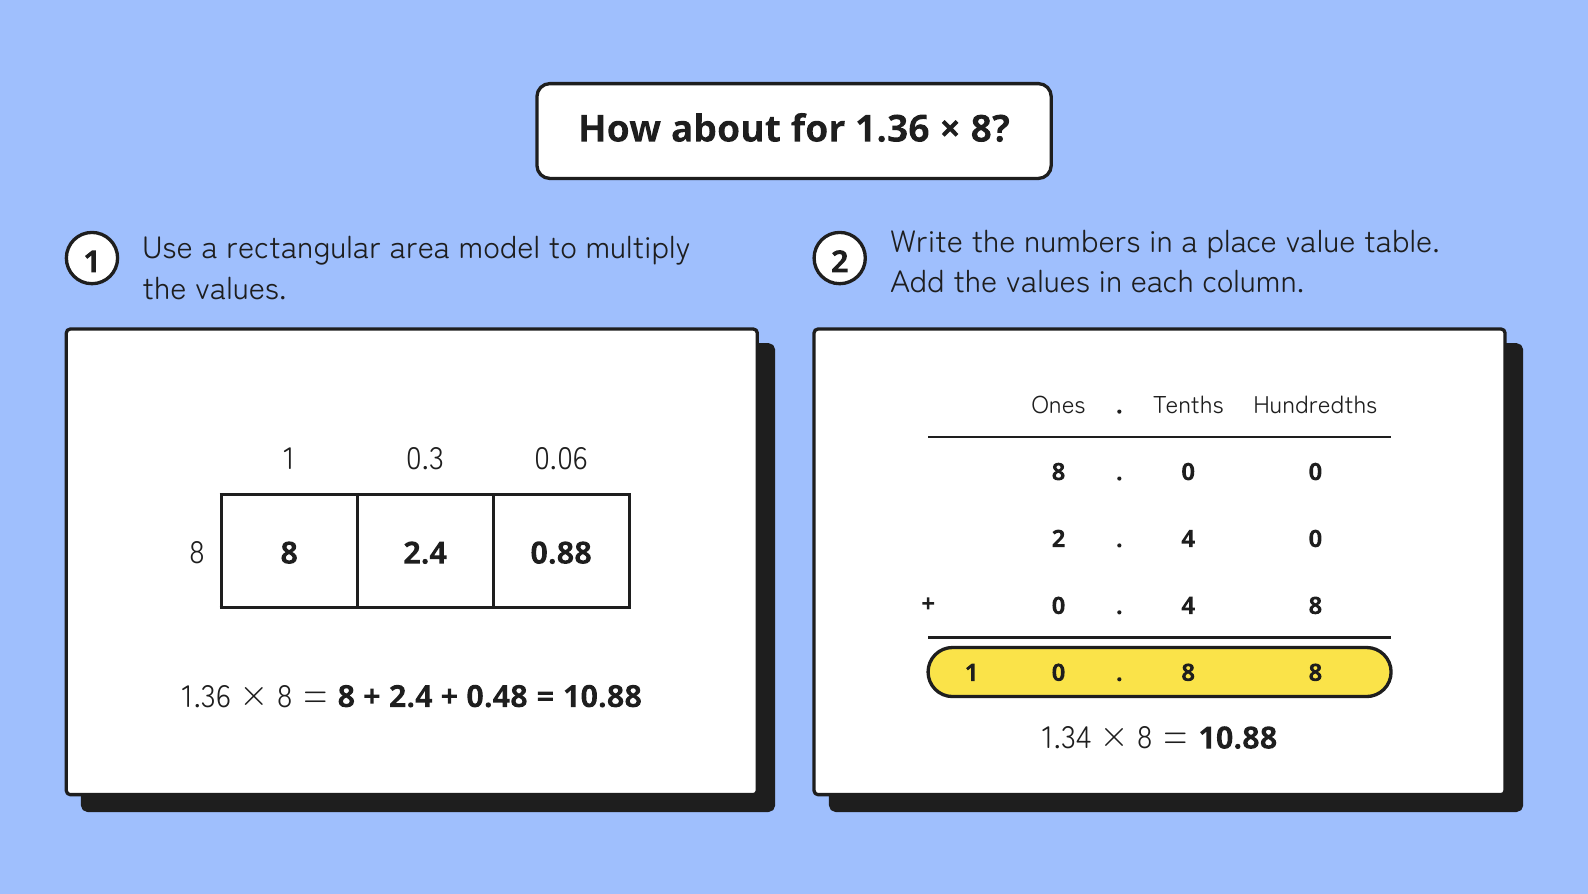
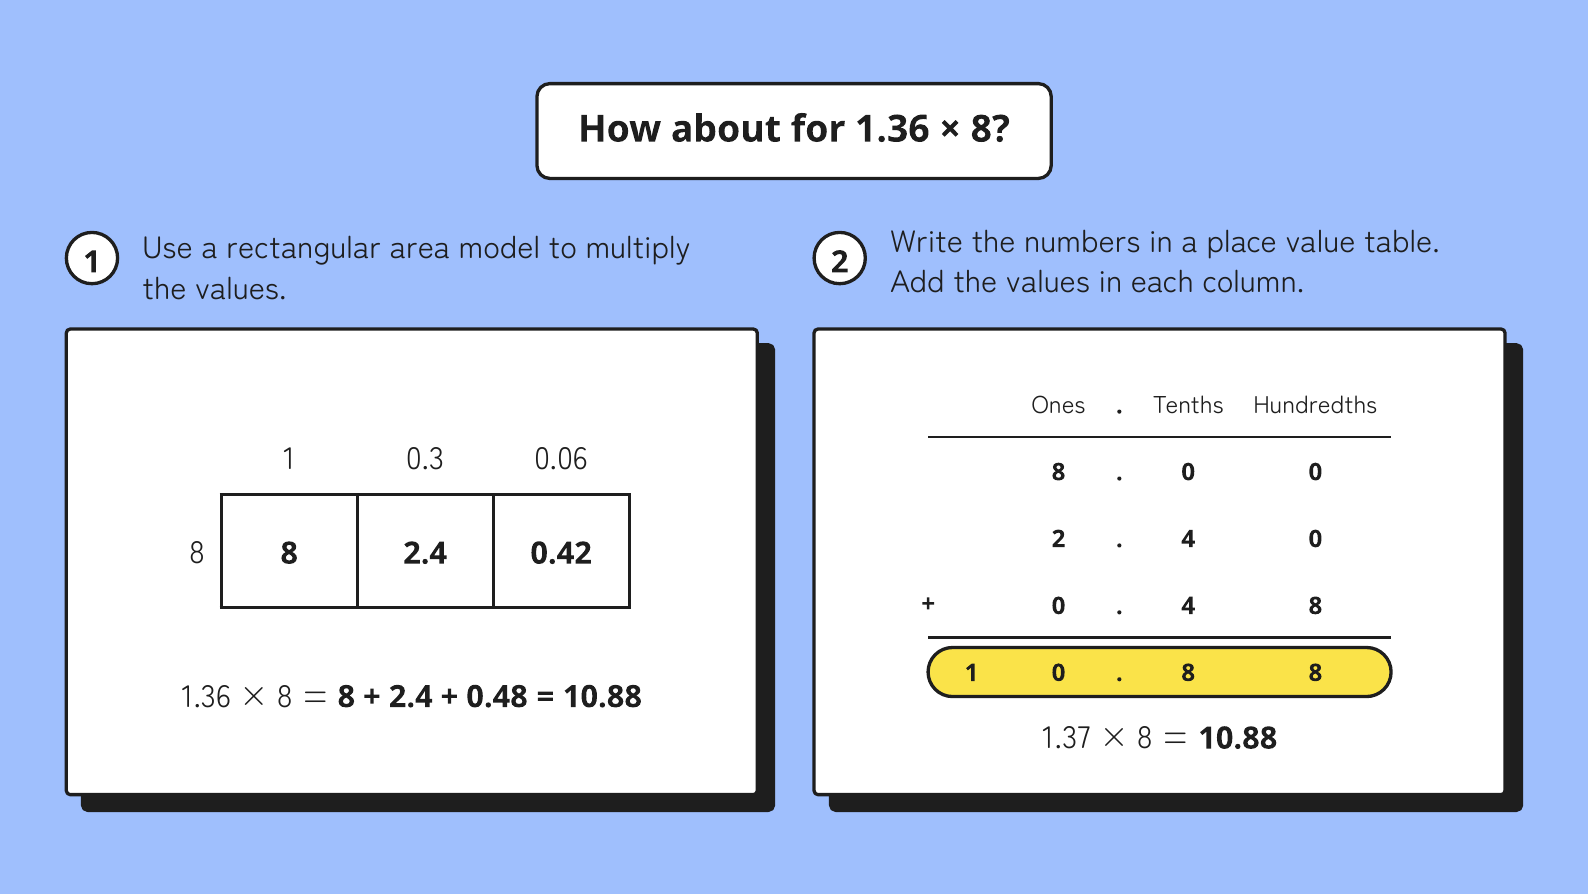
0.88: 0.88 -> 0.42
1.34: 1.34 -> 1.37
